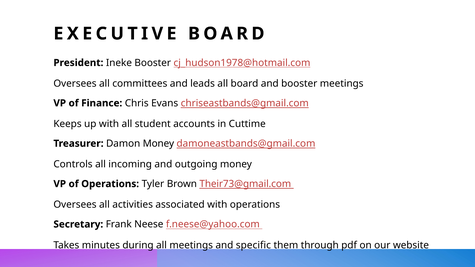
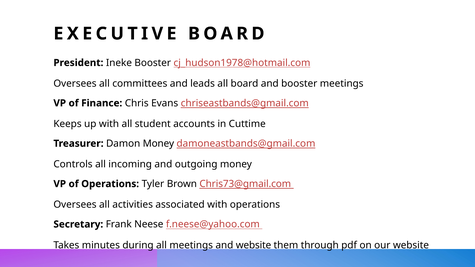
Their73@gmail.com: Their73@gmail.com -> Chris73@gmail.com
and specific: specific -> website
